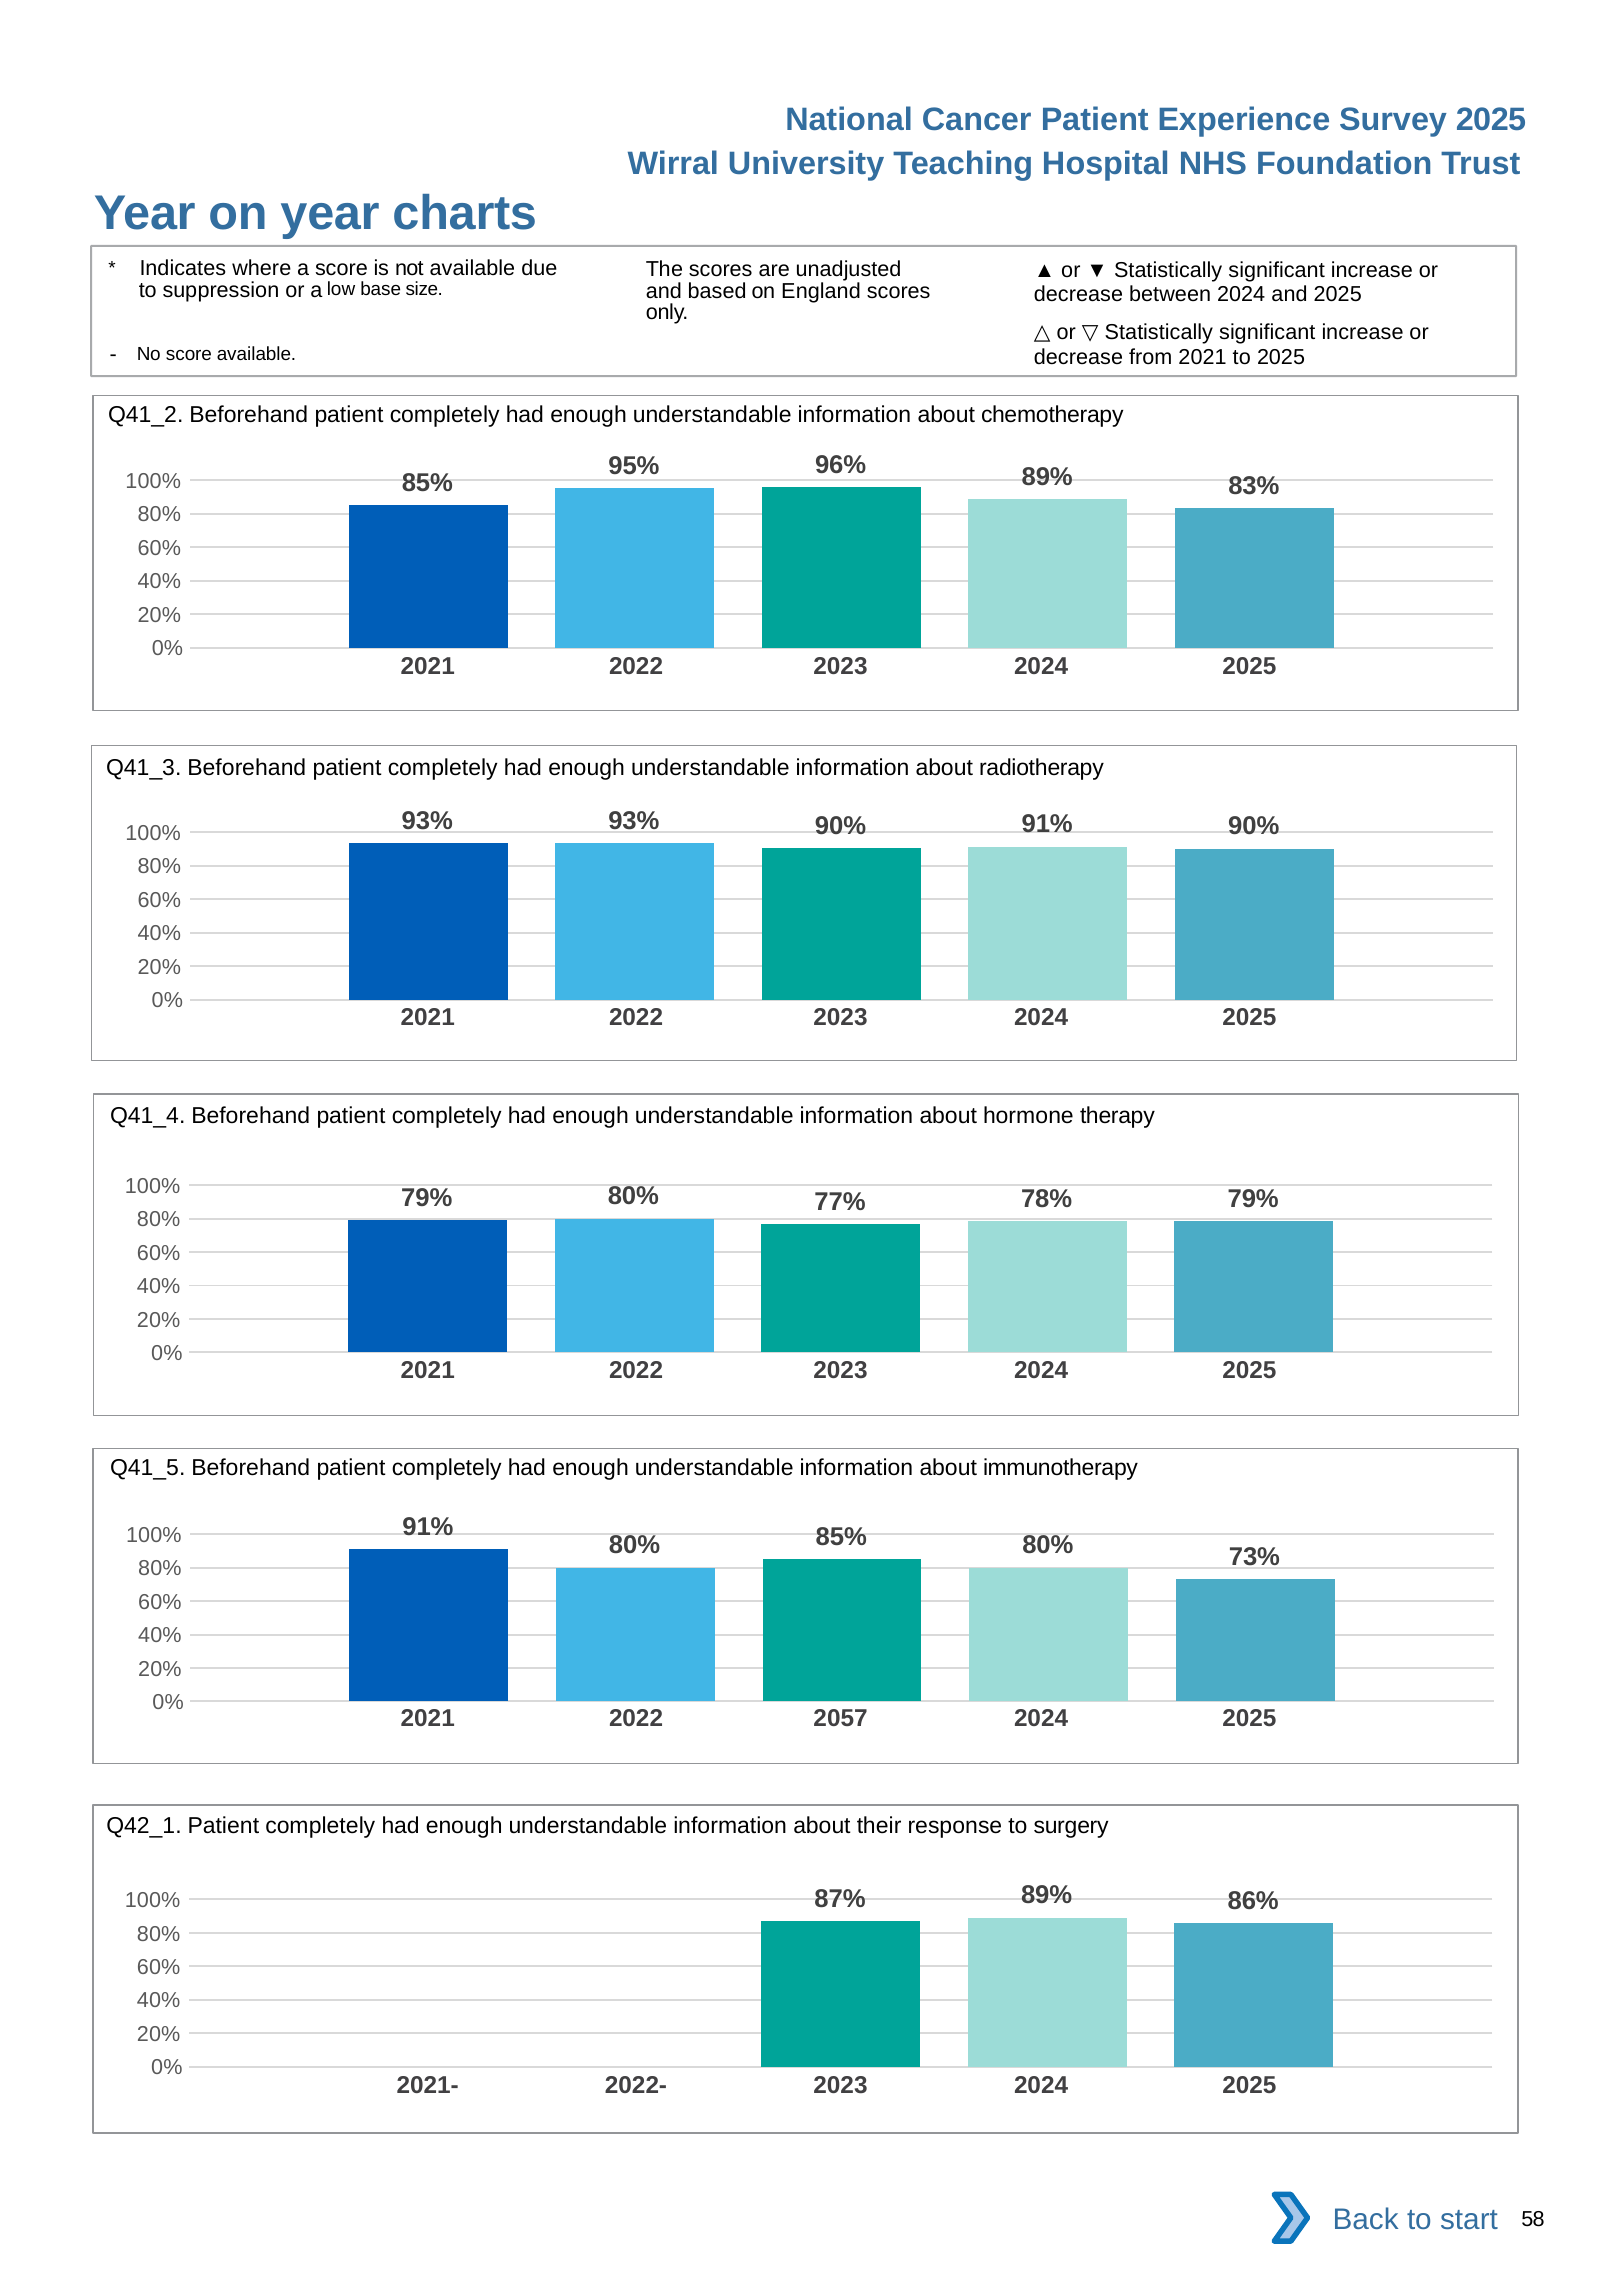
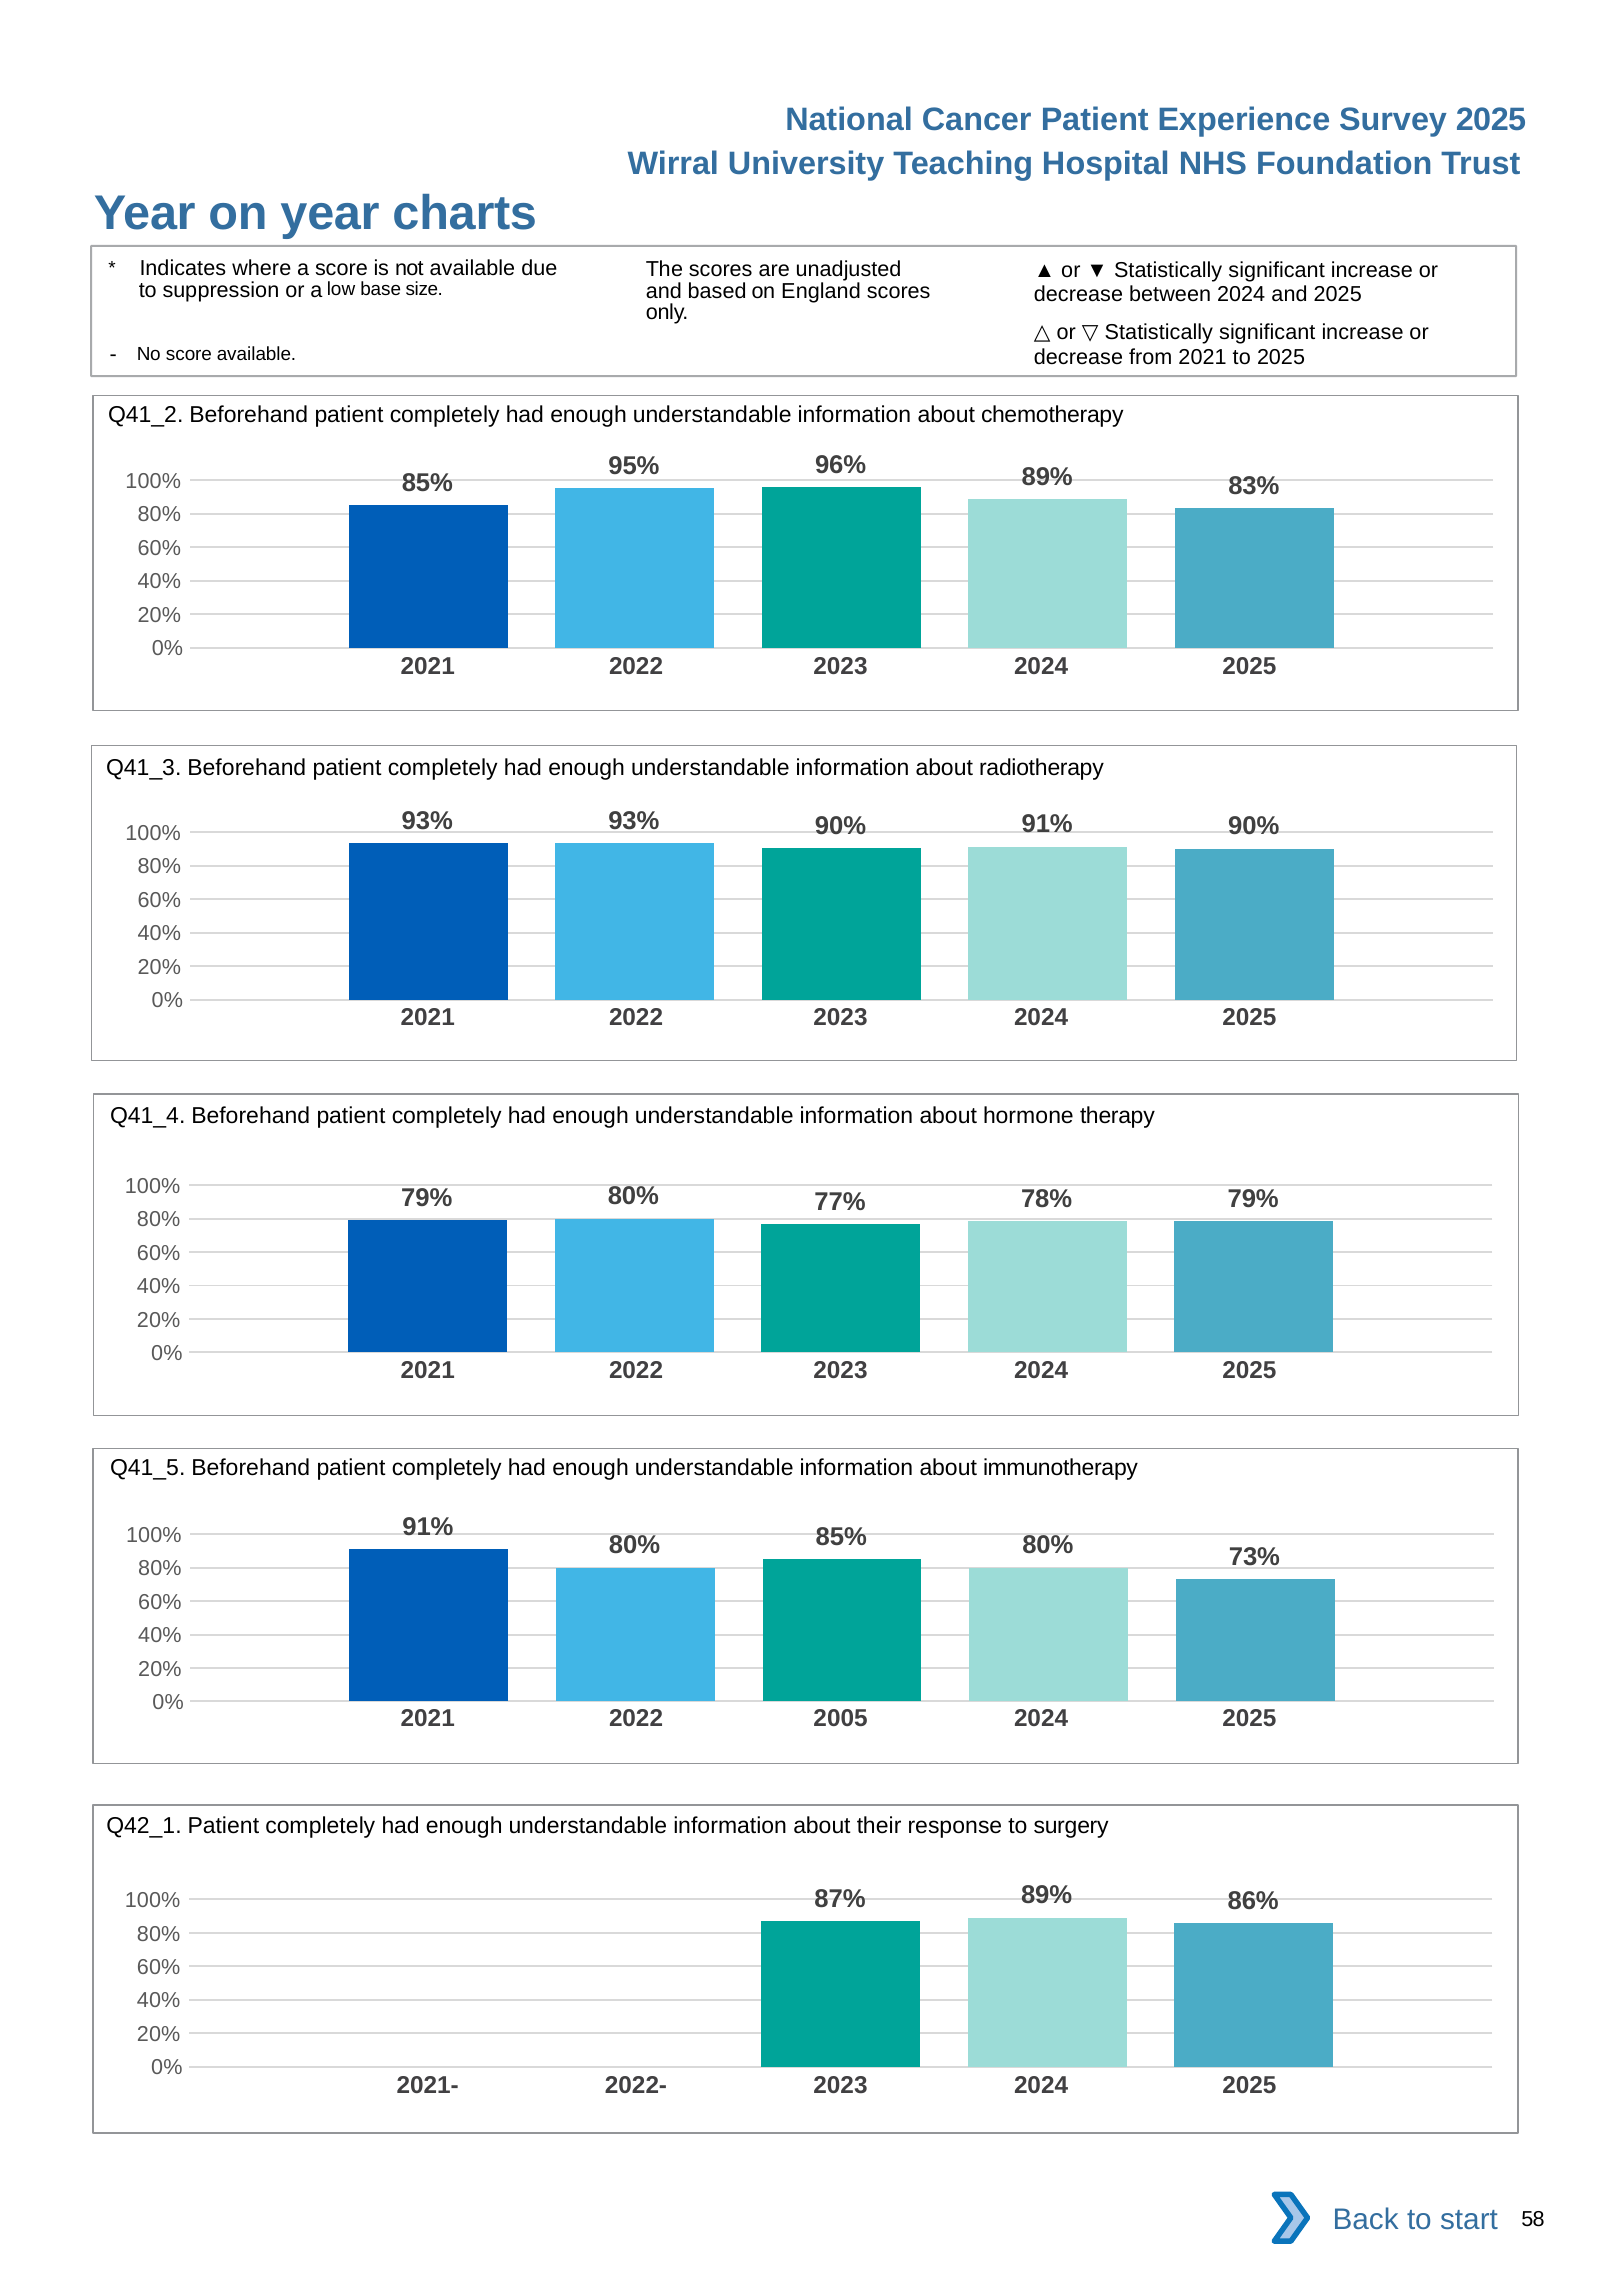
2057: 2057 -> 2005
